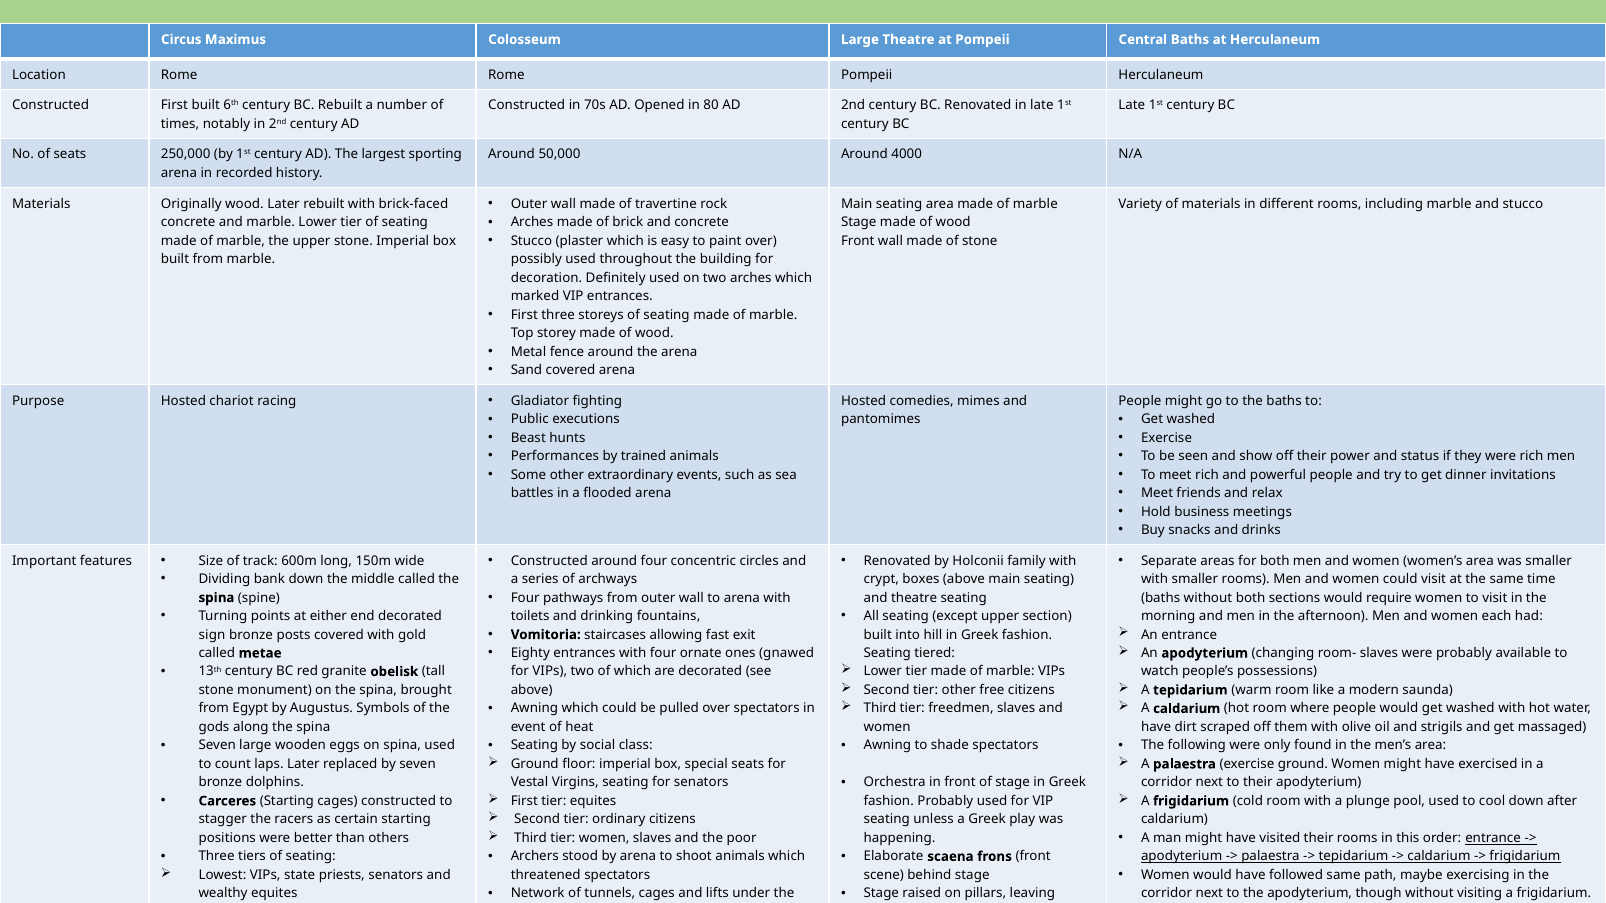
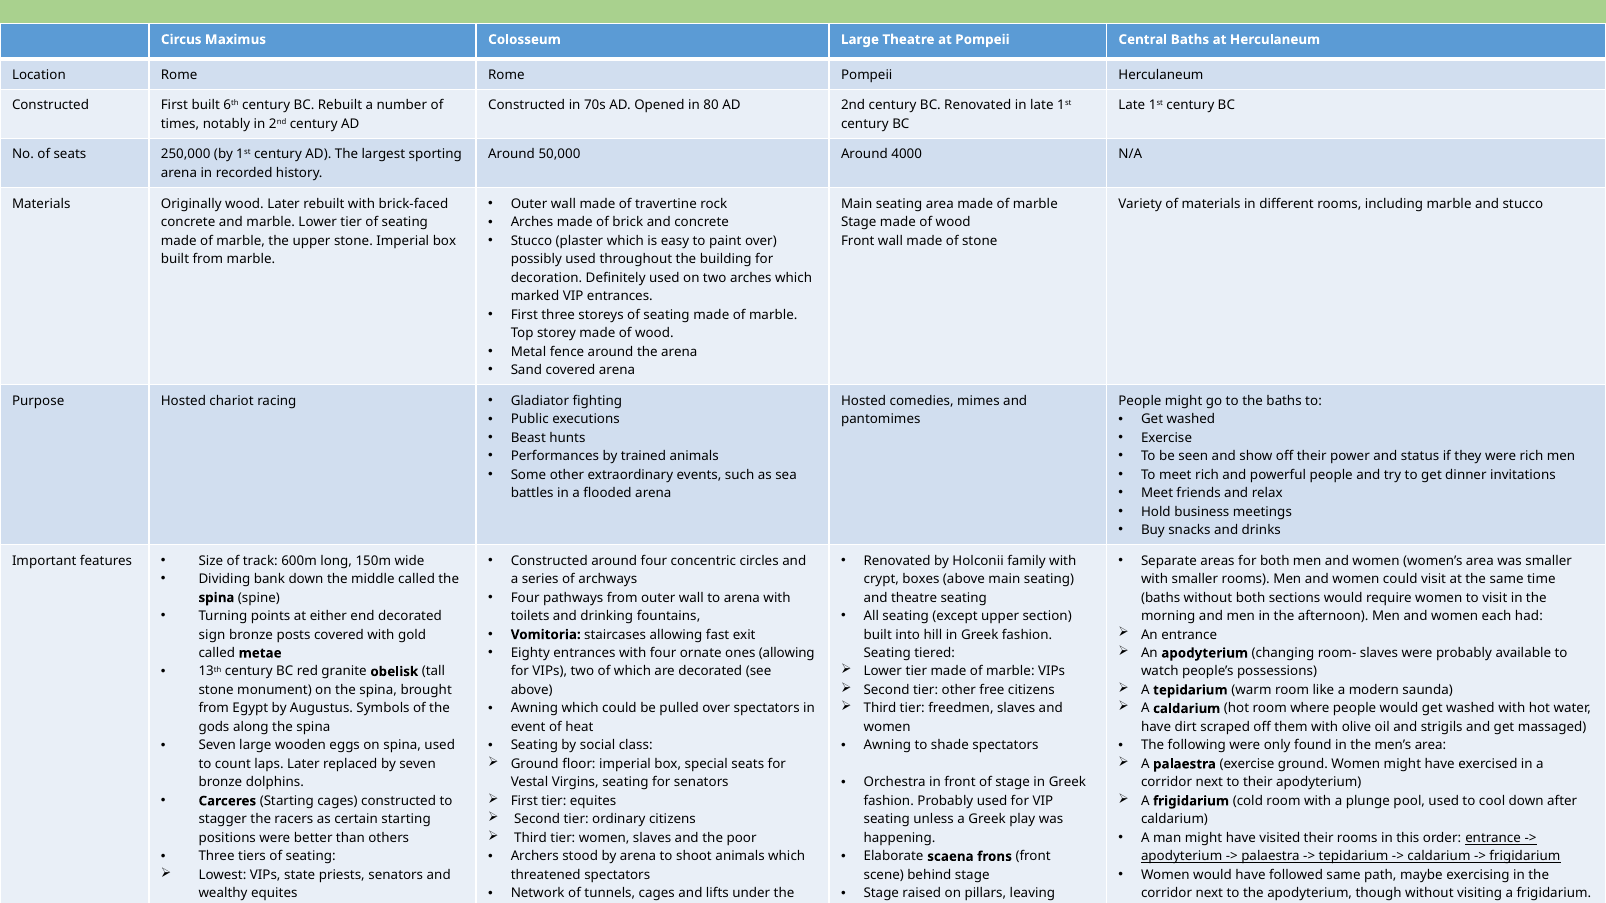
ones gnawed: gnawed -> allowing
